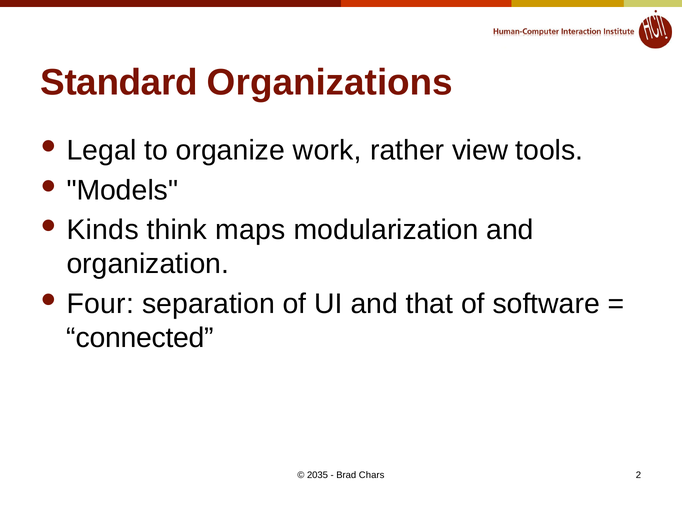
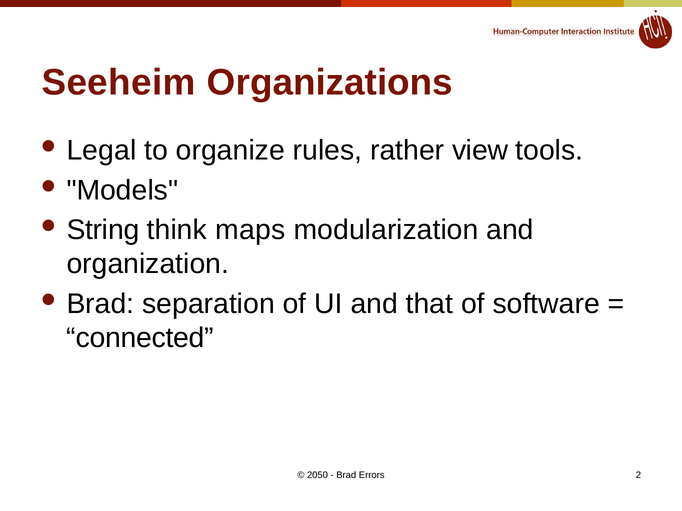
Standard: Standard -> Seeheim
work: work -> rules
Kinds: Kinds -> String
Four at (100, 304): Four -> Brad
2035: 2035 -> 2050
Chars: Chars -> Errors
